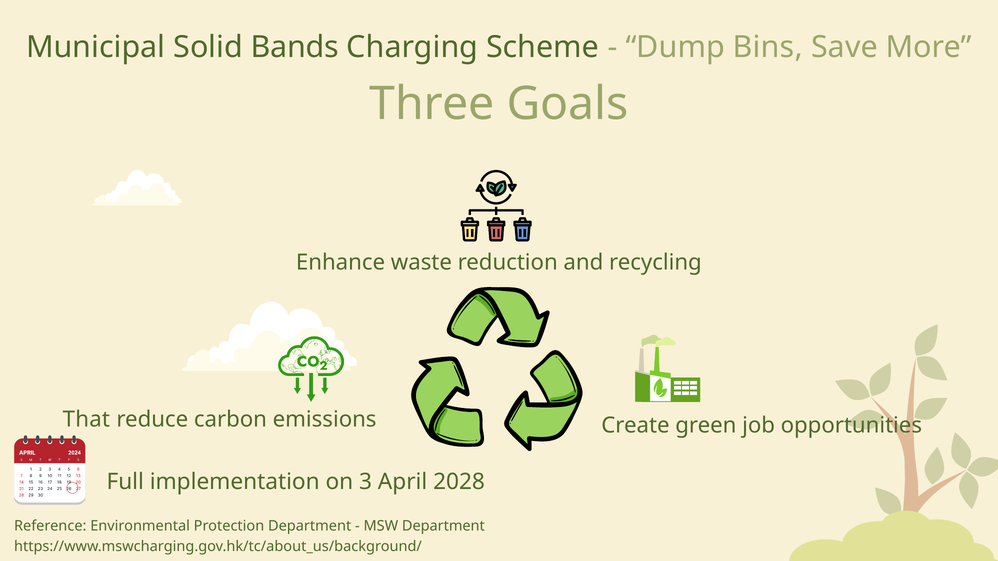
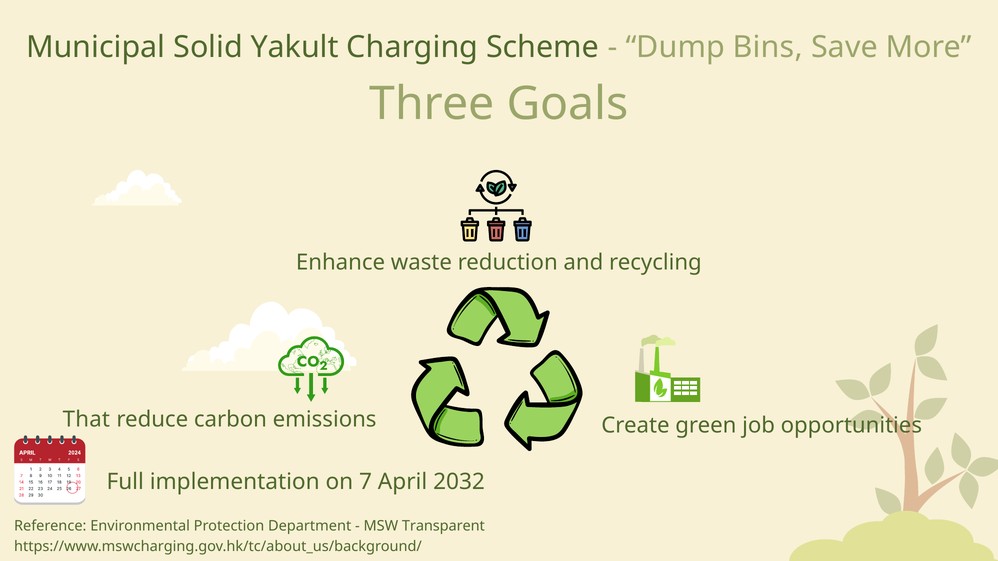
Bands: Bands -> Yakult
3: 3 -> 7
2028: 2028 -> 2032
MSW Department: Department -> Transparent
